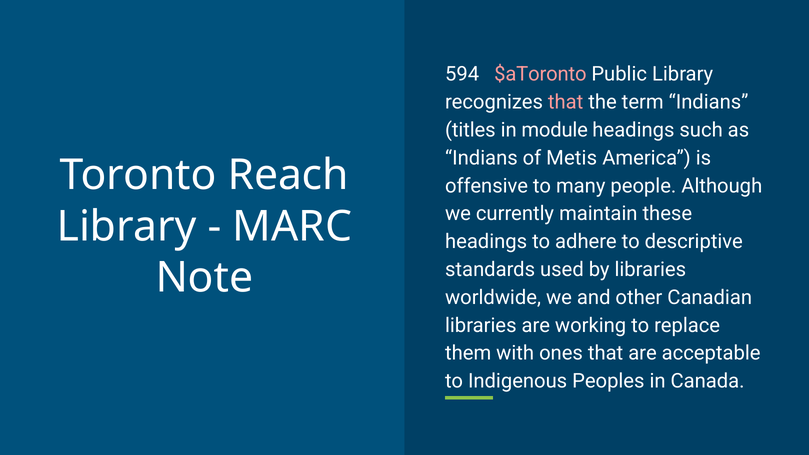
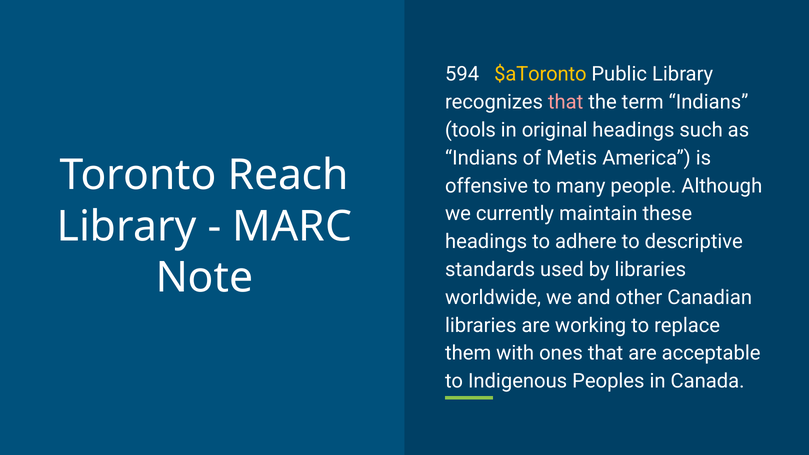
$aToronto colour: pink -> yellow
titles: titles -> tools
module: module -> original
